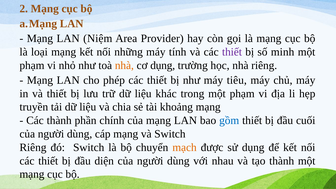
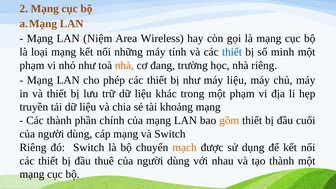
Provider: Provider -> Wireless
thiết at (232, 52) colour: purple -> blue
cơ dụng: dụng -> đang
máy tiêu: tiêu -> liệu
gồm colour: blue -> orange
diện: diện -> thuê
